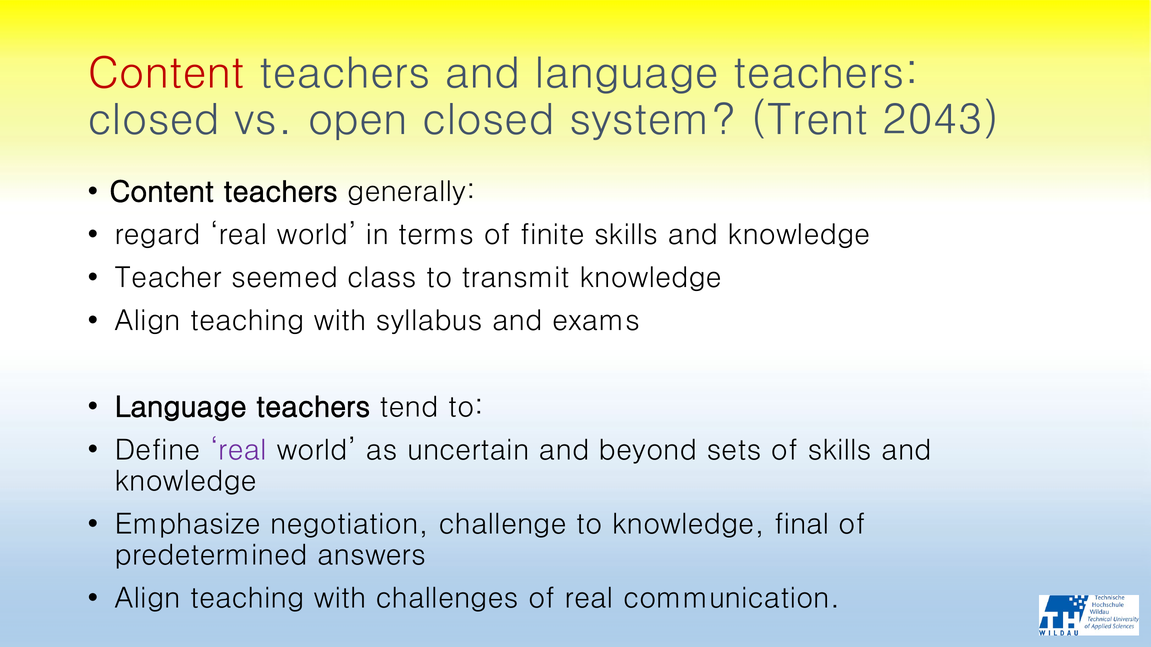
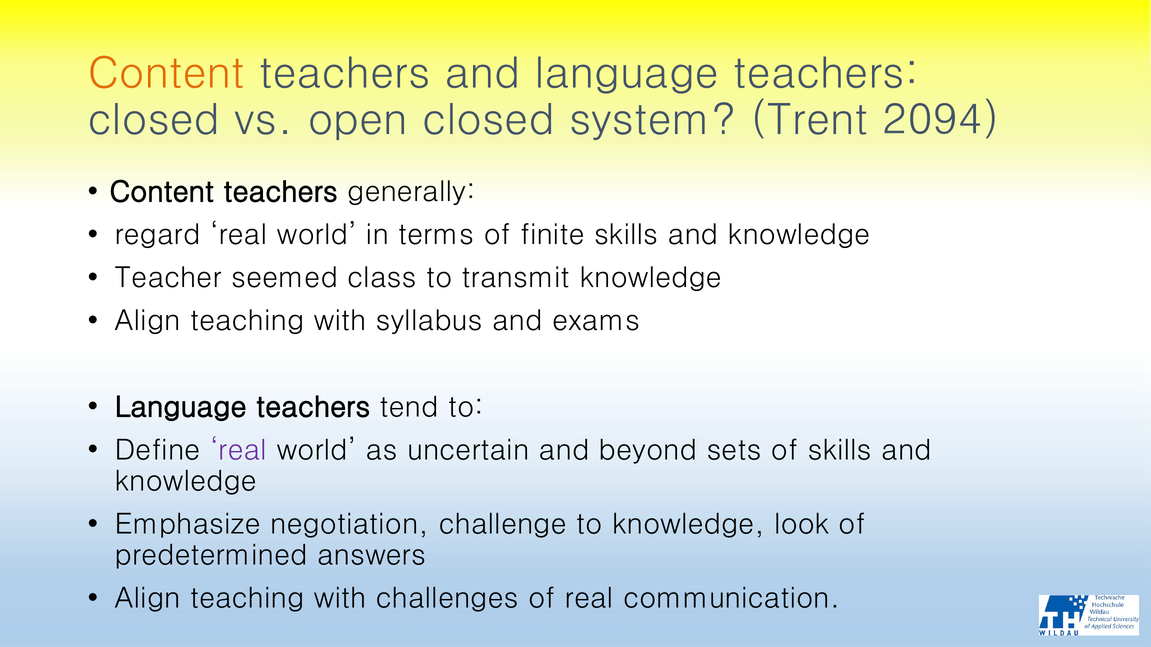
Content at (166, 73) colour: red -> orange
2043: 2043 -> 2094
final: final -> look
